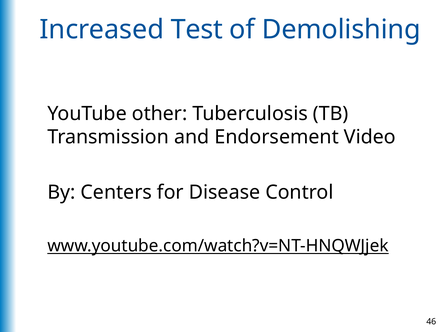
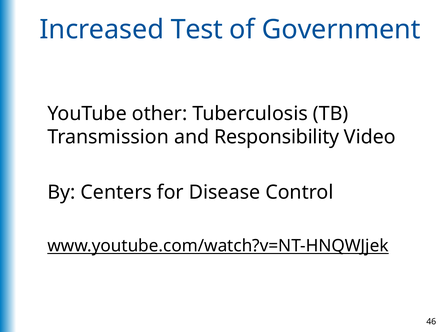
Demolishing: Demolishing -> Government
Endorsement: Endorsement -> Responsibility
